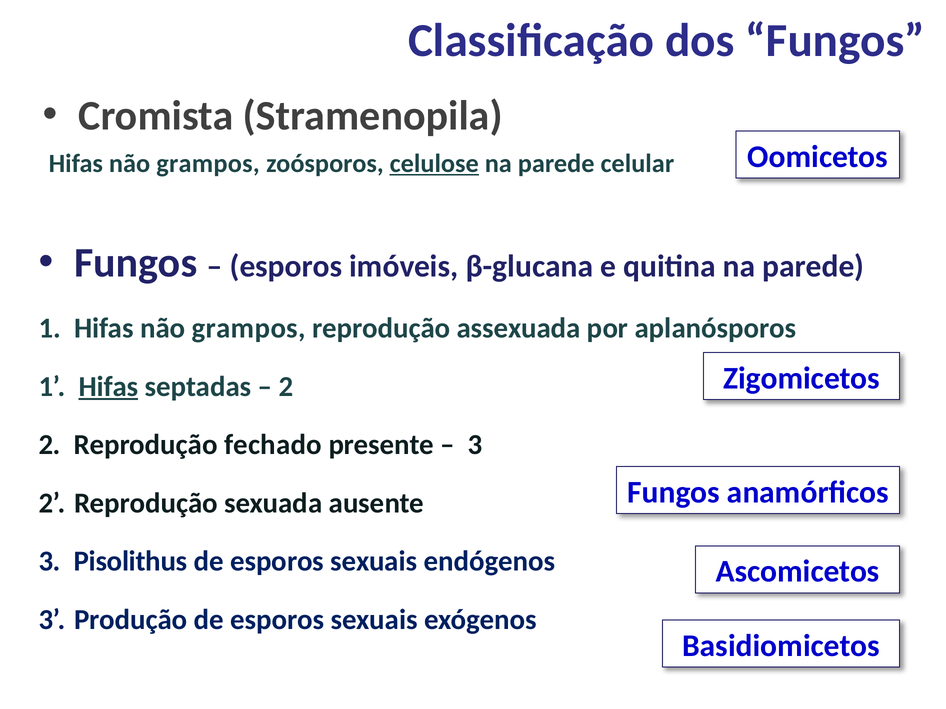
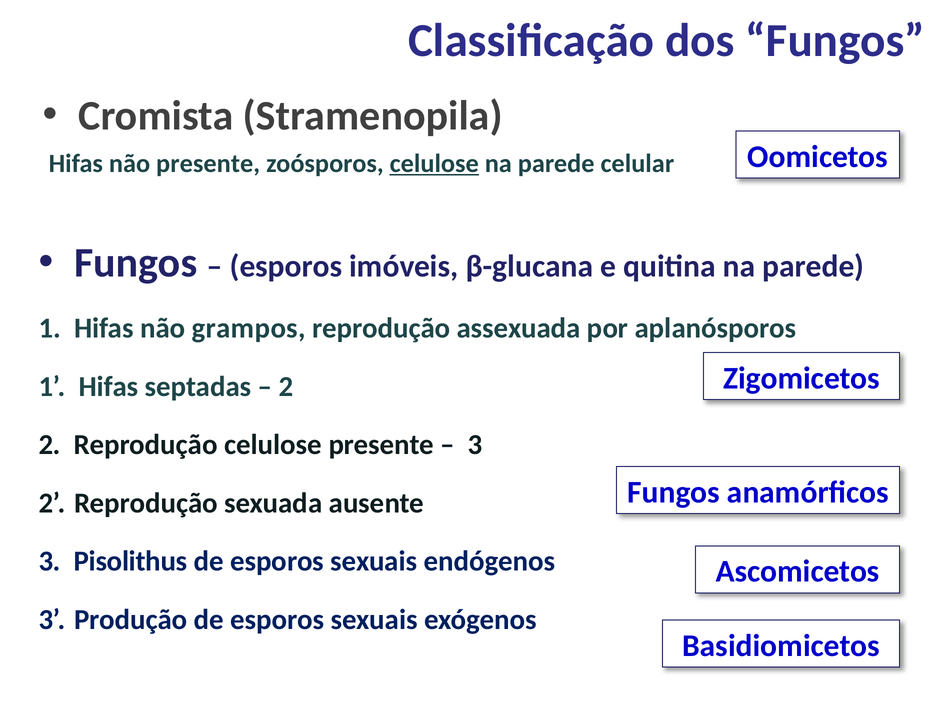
grampos at (208, 164): grampos -> presente
Hifas at (109, 387) underline: present -> none
Reprodução fechado: fechado -> celulose
